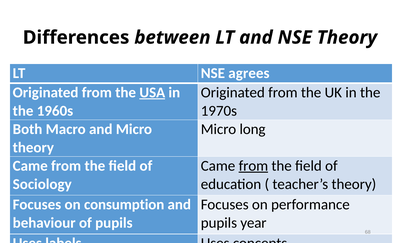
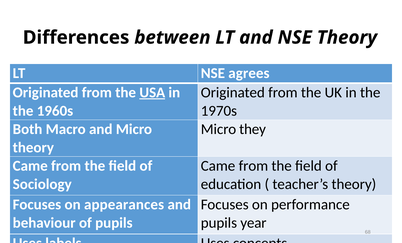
long: long -> they
from at (253, 166) underline: present -> none
consumption: consumption -> appearances
